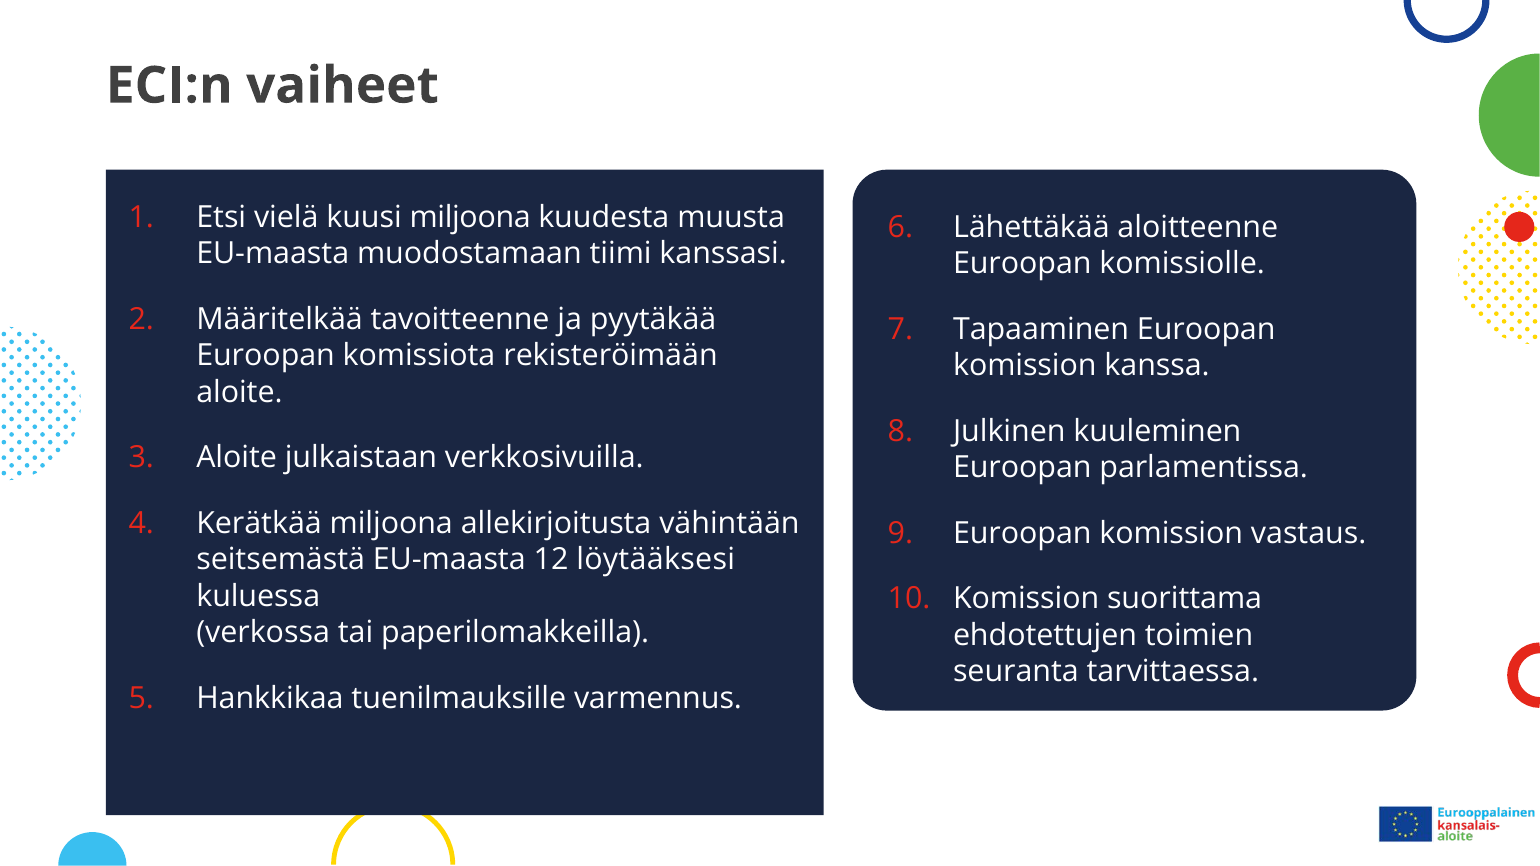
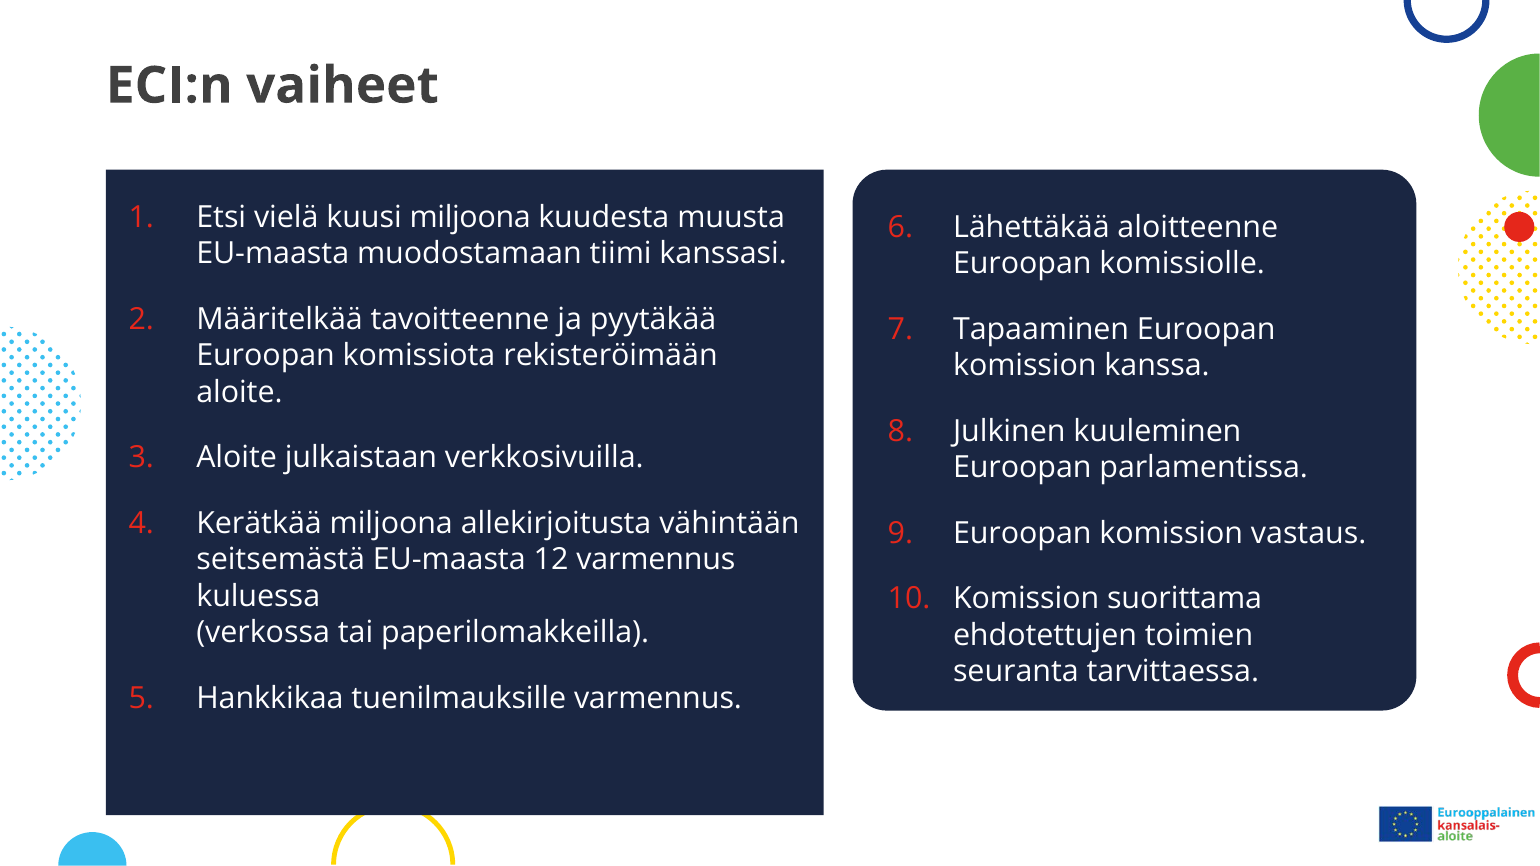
12 löytääksesi: löytääksesi -> varmennus
